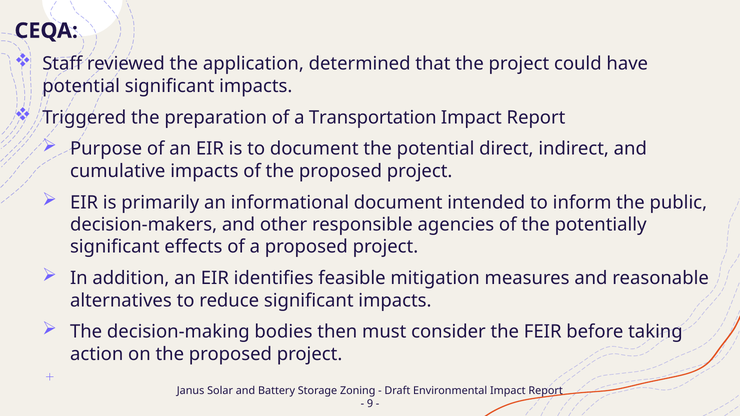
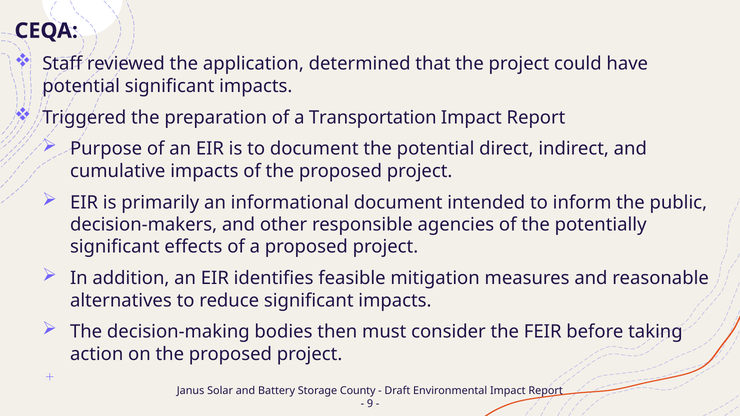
Zoning: Zoning -> County
